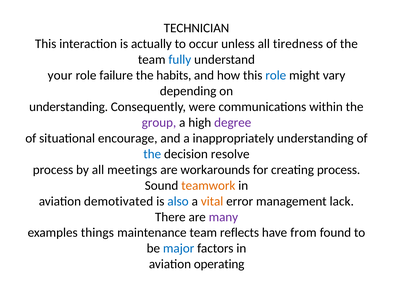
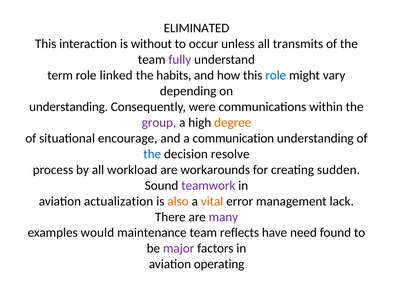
TECHNICIAN: TECHNICIAN -> ELIMINATED
actually: actually -> without
tiredness: tiredness -> transmits
fully colour: blue -> purple
your: your -> term
failure: failure -> linked
degree colour: purple -> orange
inappropriately: inappropriately -> communication
meetings: meetings -> workload
creating process: process -> sudden
teamwork colour: orange -> purple
demotivated: demotivated -> actualization
also colour: blue -> orange
things: things -> would
from: from -> need
major colour: blue -> purple
